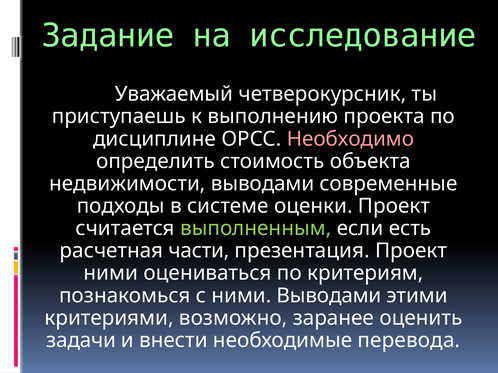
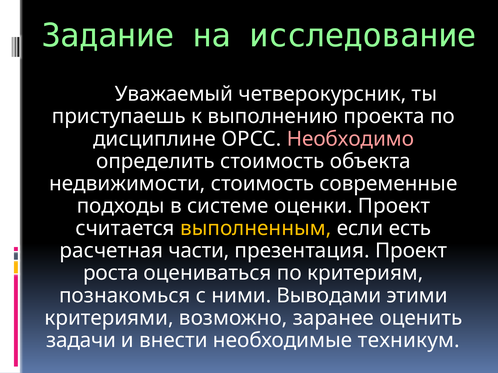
недвижимости выводами: выводами -> стоимость
выполненным colour: light green -> yellow
ними at (111, 273): ними -> роста
перевода: перевода -> техникум
